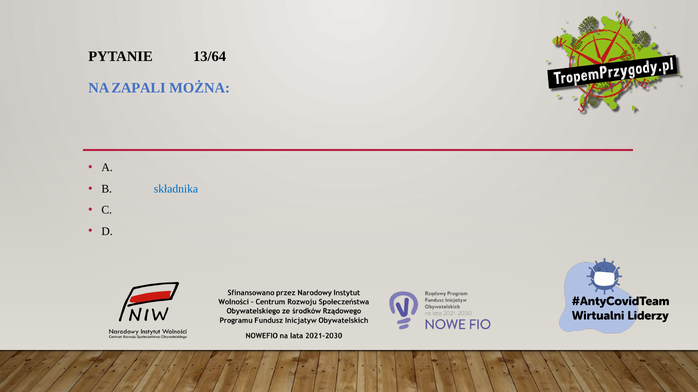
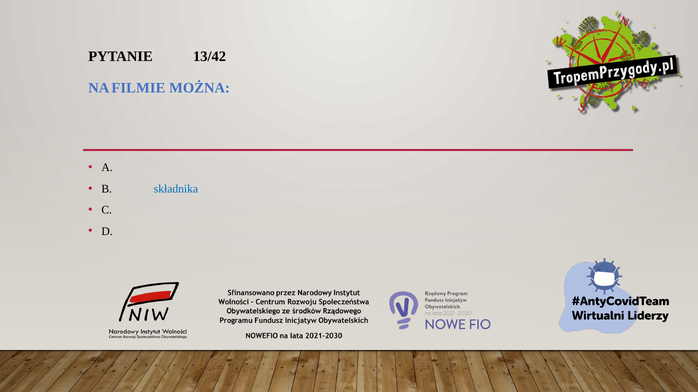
13/64: 13/64 -> 13/42
ZAPALI: ZAPALI -> FILMIE
